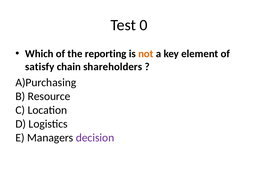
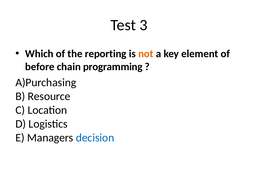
0: 0 -> 3
satisfy: satisfy -> before
shareholders: shareholders -> programming
decision colour: purple -> blue
